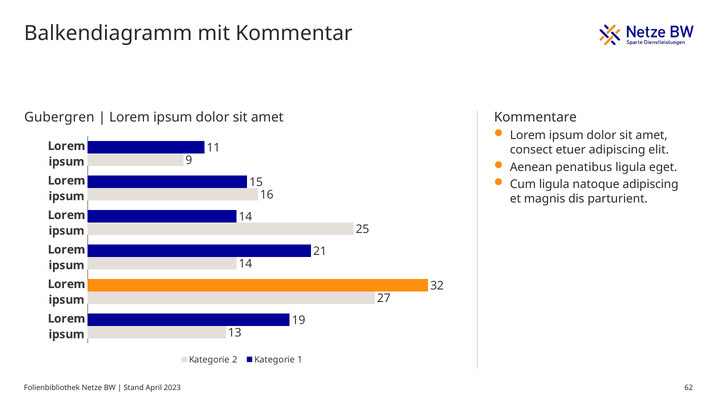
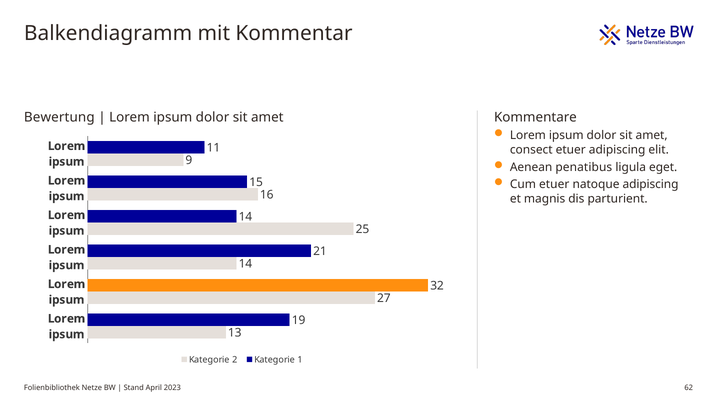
Gubergren: Gubergren -> Bewertung
Cum ligula: ligula -> etuer
